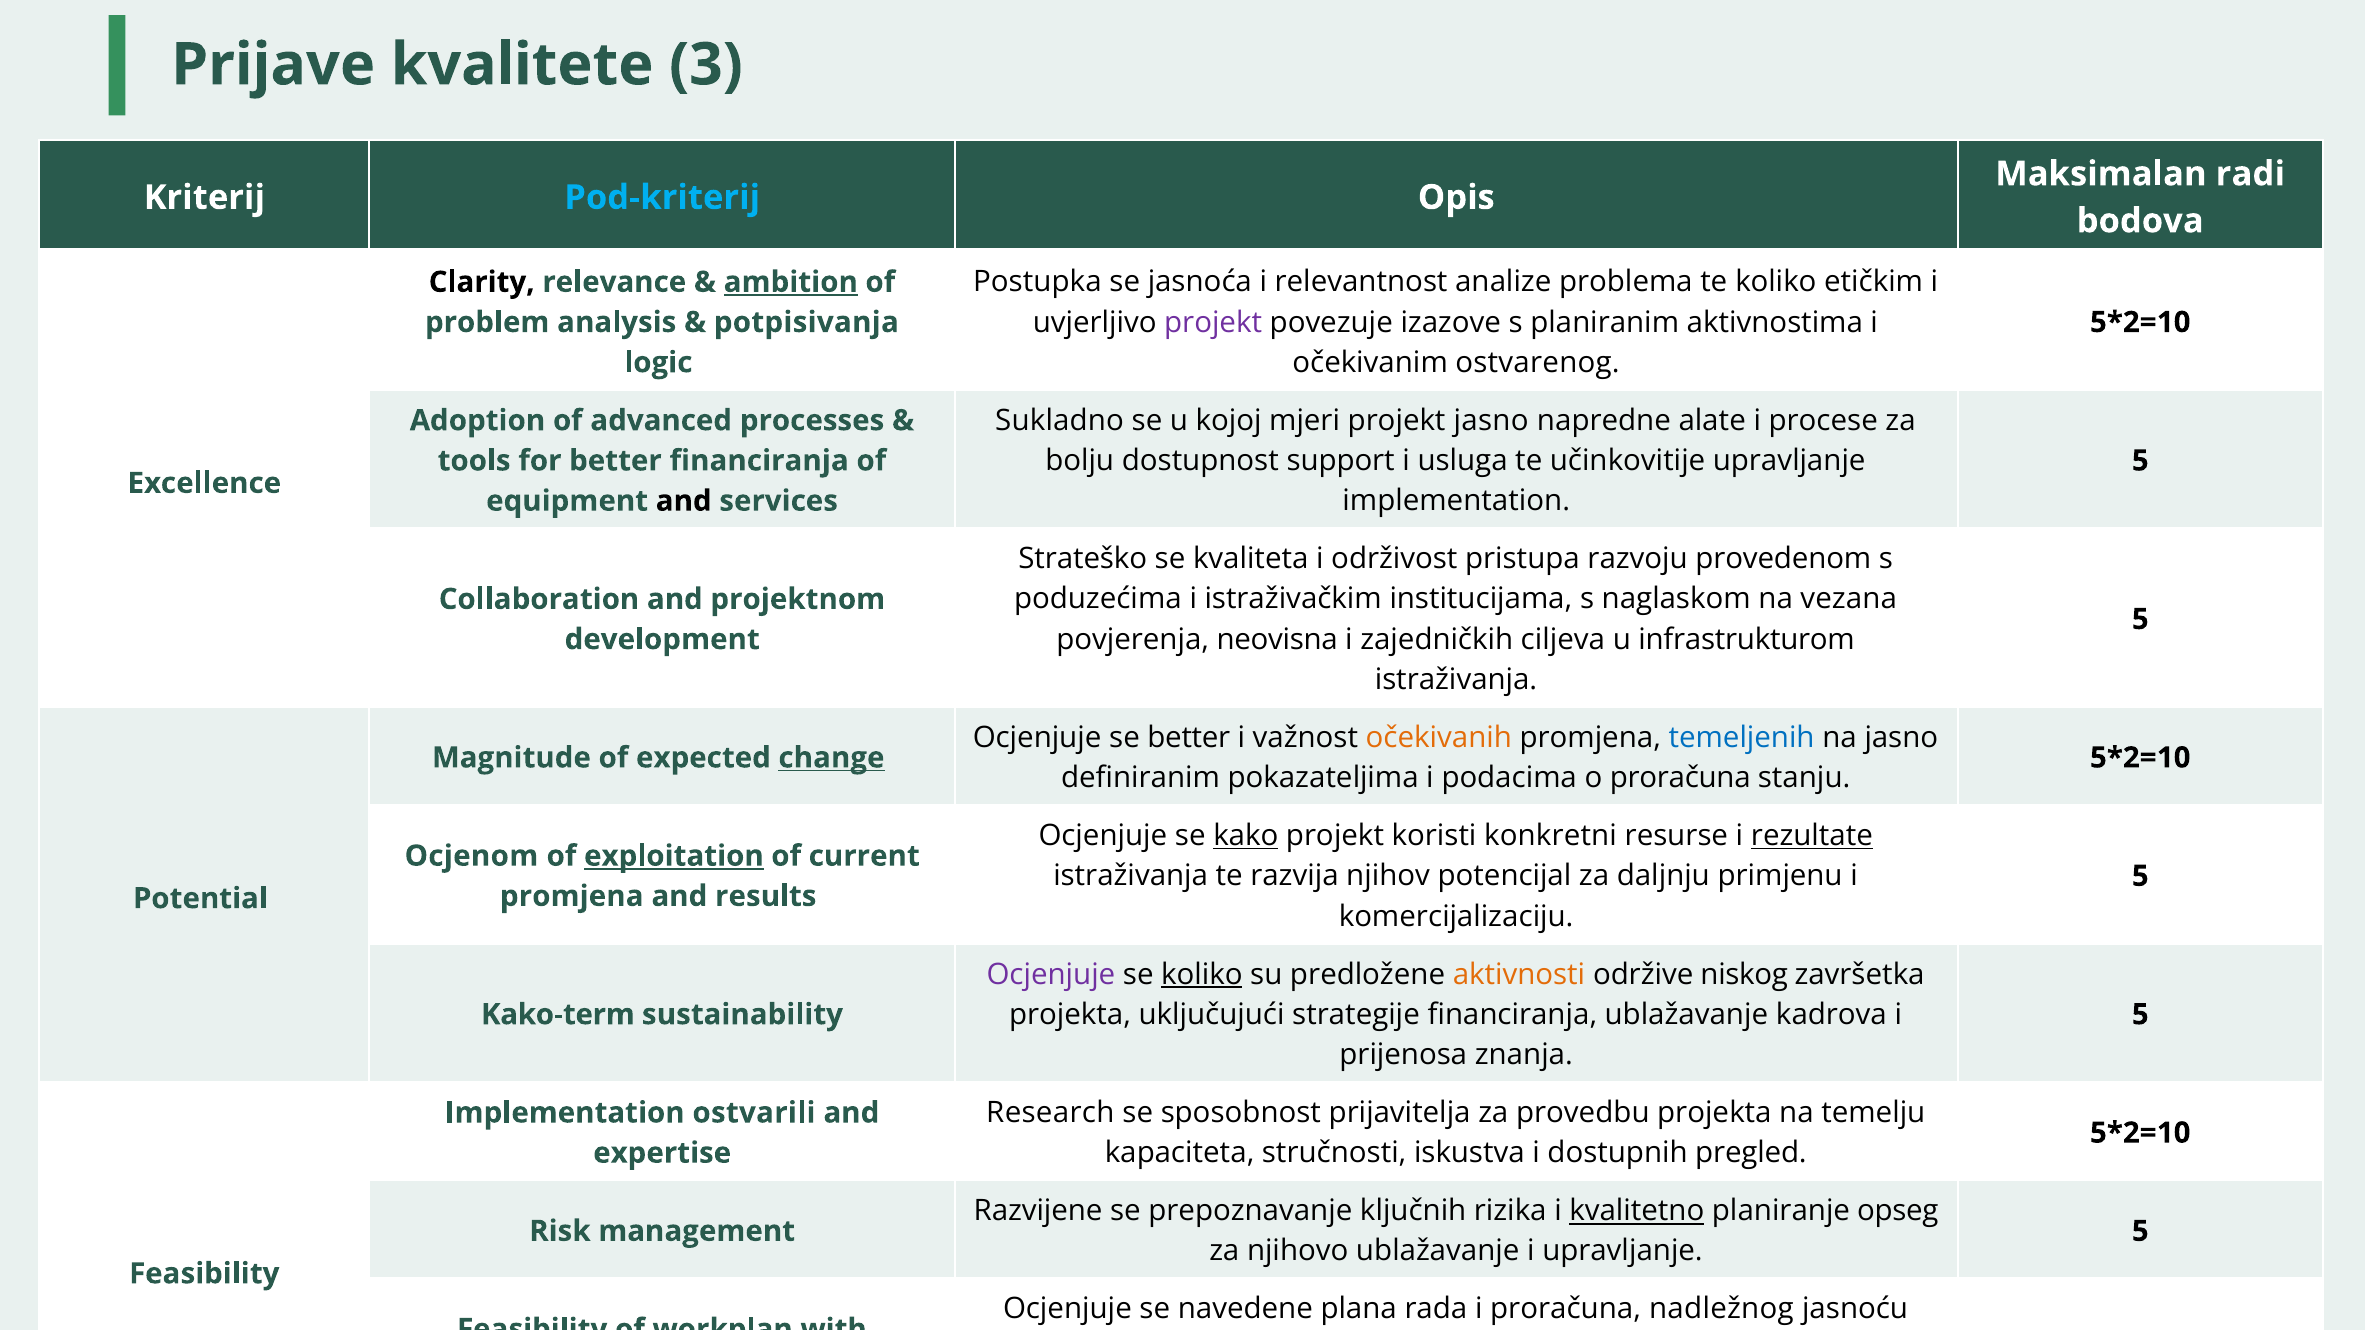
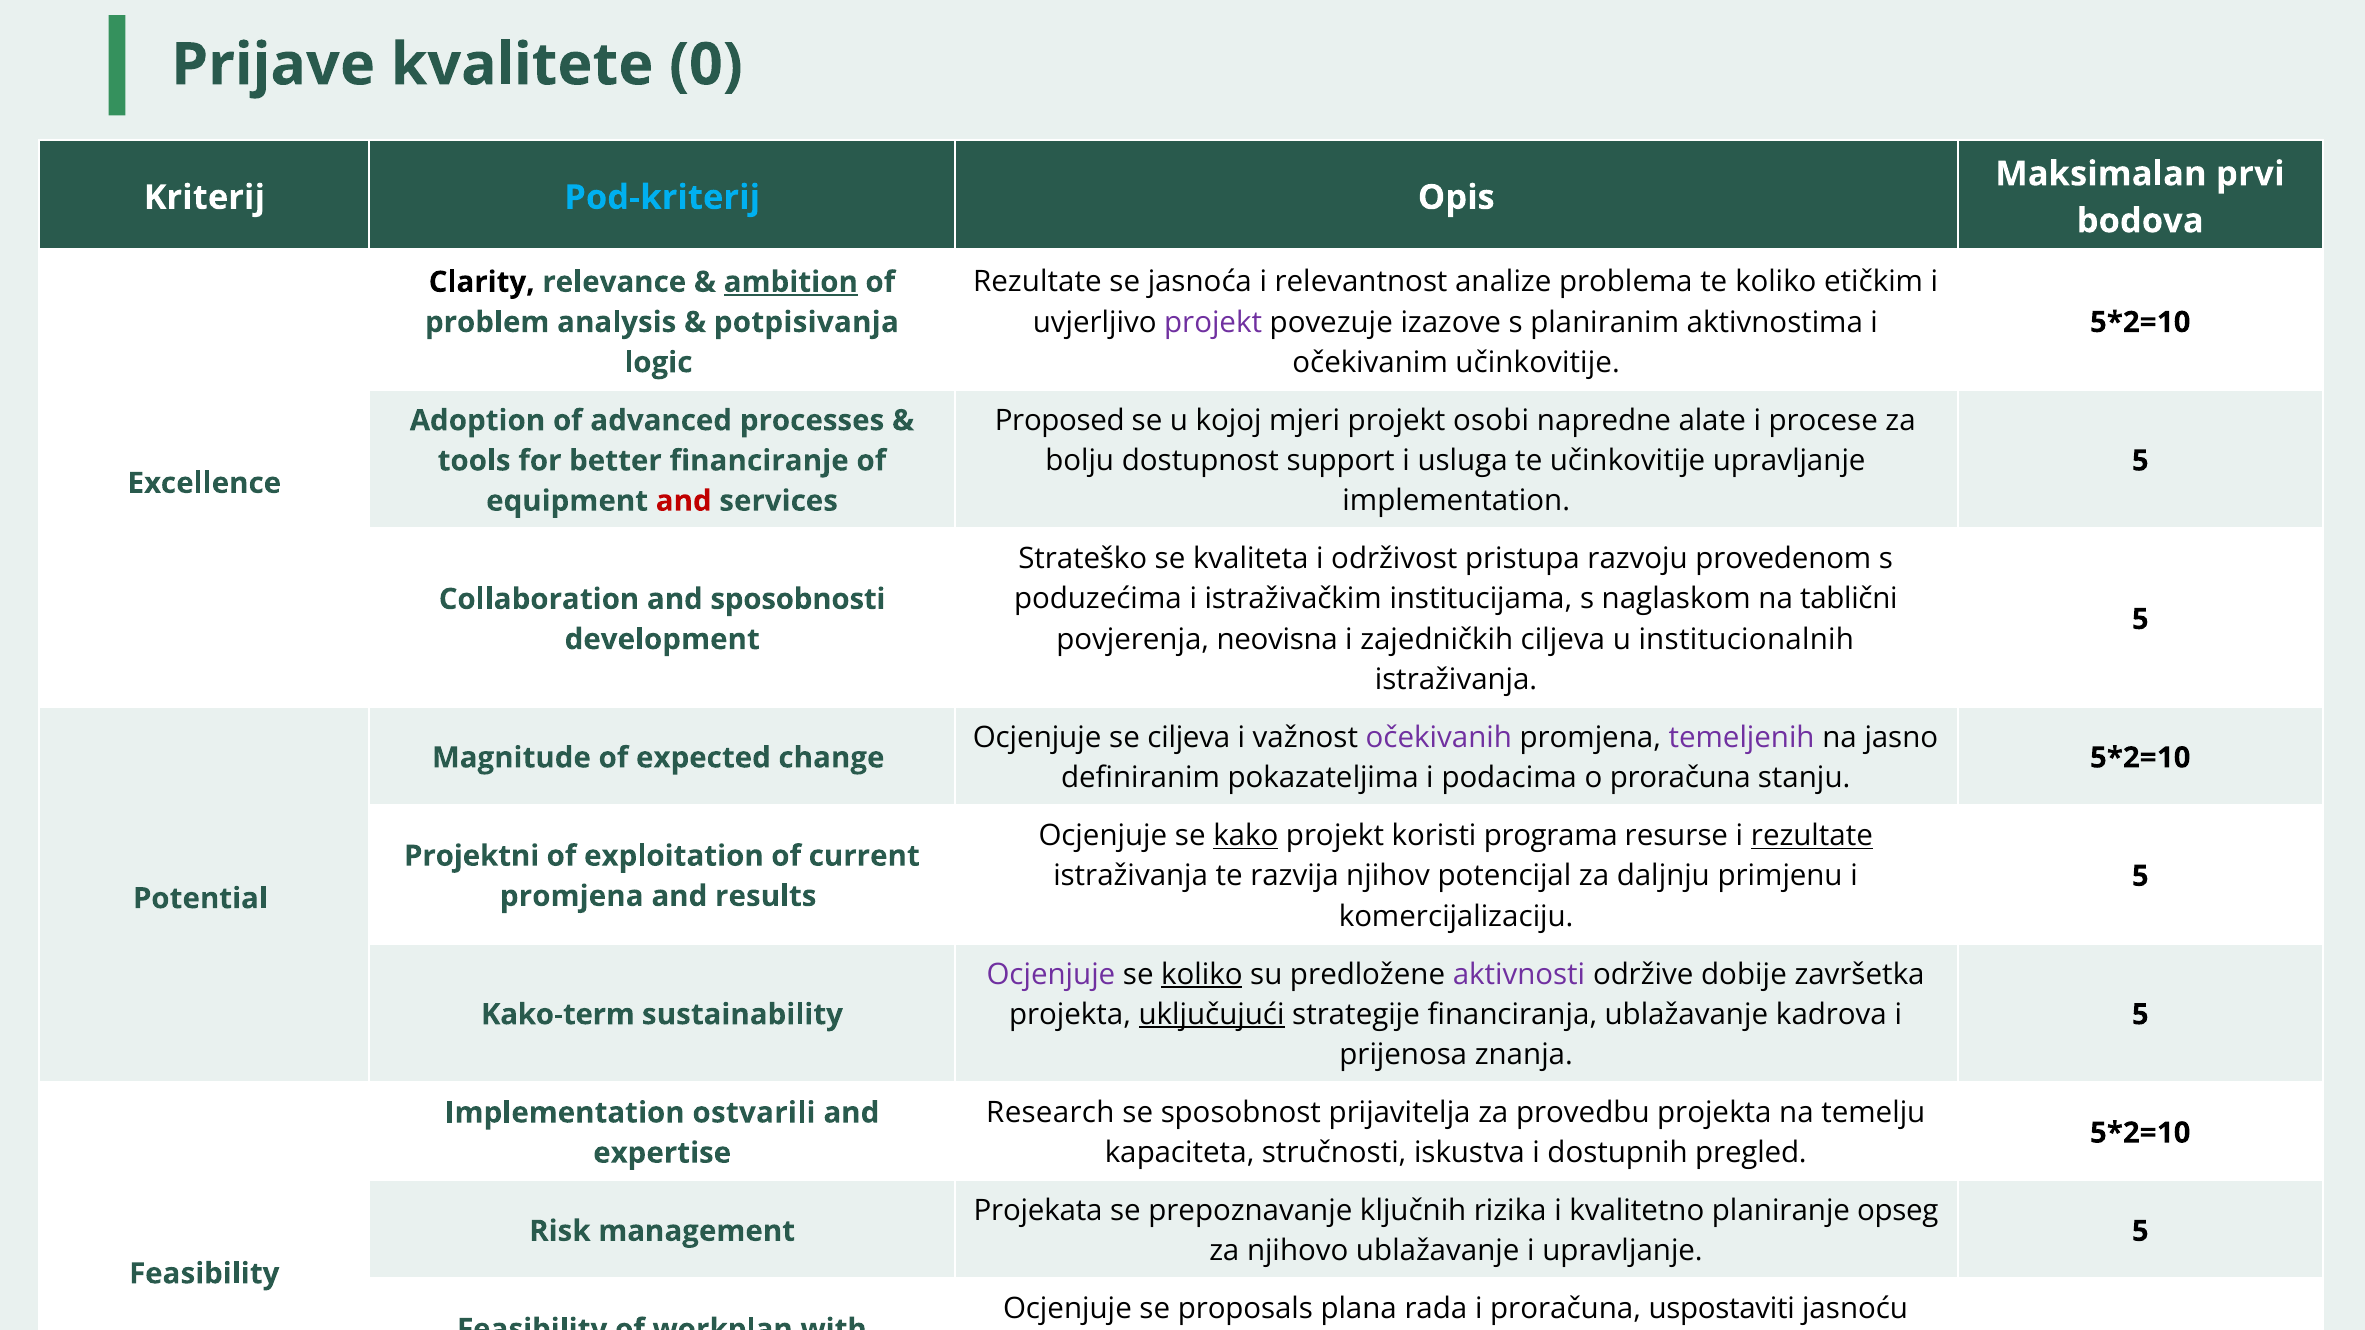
3: 3 -> 0
radi: radi -> prvi
Postupka at (1037, 282): Postupka -> Rezultate
očekivanim ostvarenog: ostvarenog -> učinkovitije
Sukladno at (1060, 421): Sukladno -> Proposed
projekt jasno: jasno -> osobi
better financiranja: financiranja -> financiranje
and at (684, 501) colour: black -> red
projektnom: projektnom -> sposobnosti
vezana: vezana -> tablični
infrastrukturom: infrastrukturom -> institucionalnih
se better: better -> ciljeva
očekivanih colour: orange -> purple
temeljenih colour: blue -> purple
change underline: present -> none
konkretni: konkretni -> programa
Ocjenom: Ocjenom -> Projektni
exploitation underline: present -> none
aktivnosti at (1519, 975) colour: orange -> purple
niskog: niskog -> dobije
uključujući underline: none -> present
Razvijene: Razvijene -> Projekata
kvalitetno underline: present -> none
navedene: navedene -> proposals
nadležnog: nadležnog -> uspostaviti
